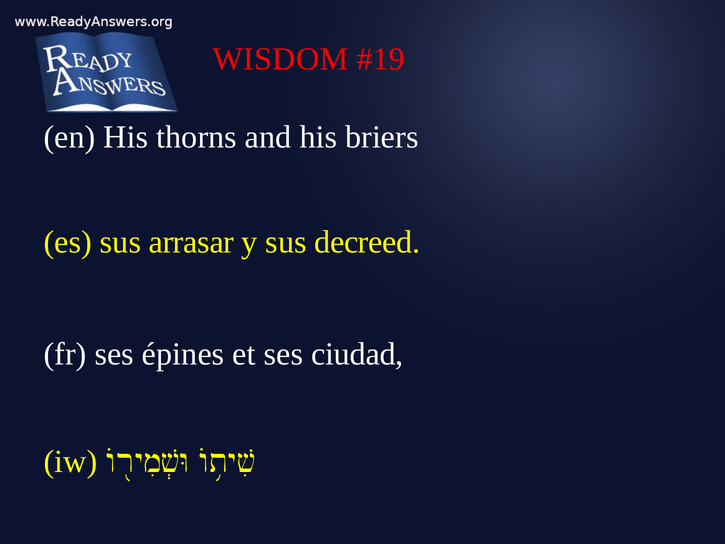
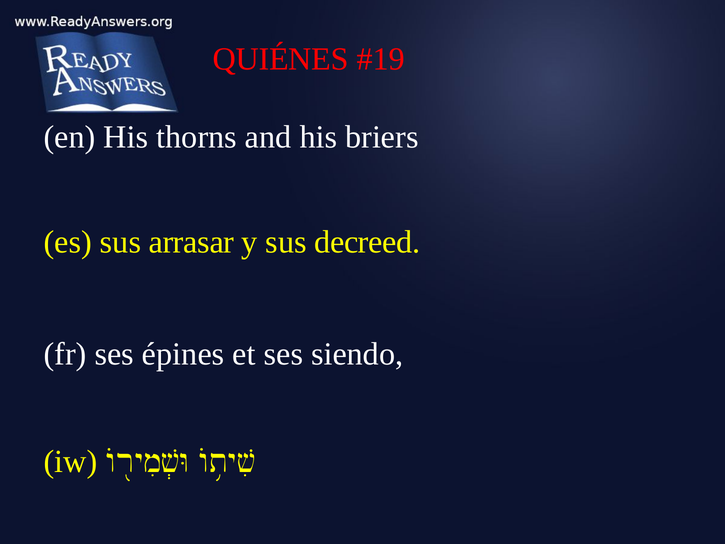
WISDOM: WISDOM -> QUIÉNES
ciudad: ciudad -> siendo
